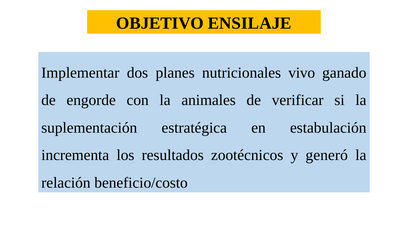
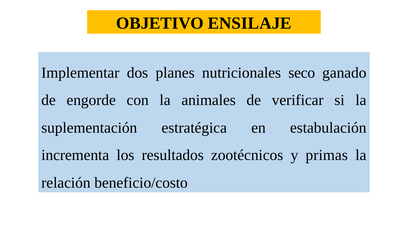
vivo: vivo -> seco
generó: generó -> primas
